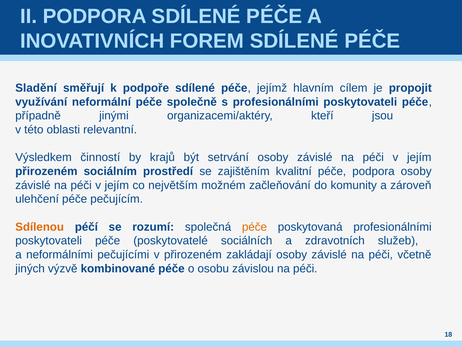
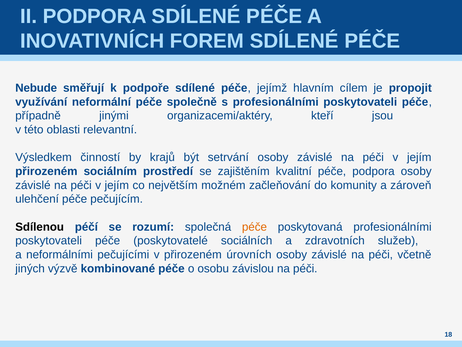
Sladění: Sladění -> Nebude
Sdílenou colour: orange -> black
zakládají: zakládají -> úrovních
